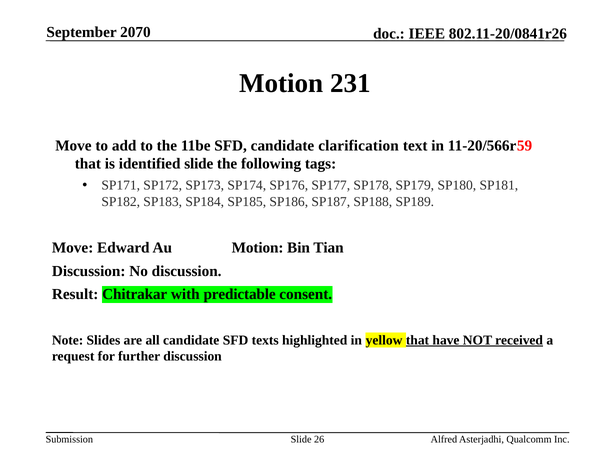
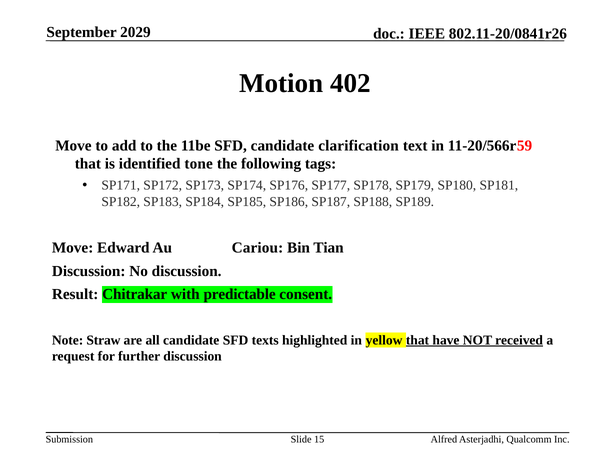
2070: 2070 -> 2029
231: 231 -> 402
identified slide: slide -> tone
Au Motion: Motion -> Cariou
Slides: Slides -> Straw
26: 26 -> 15
